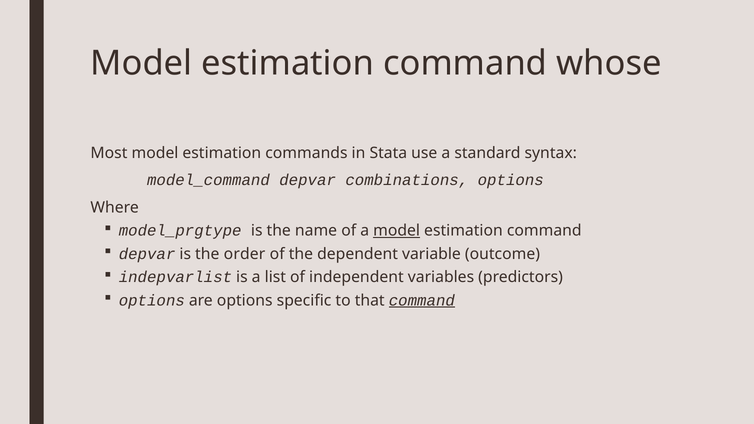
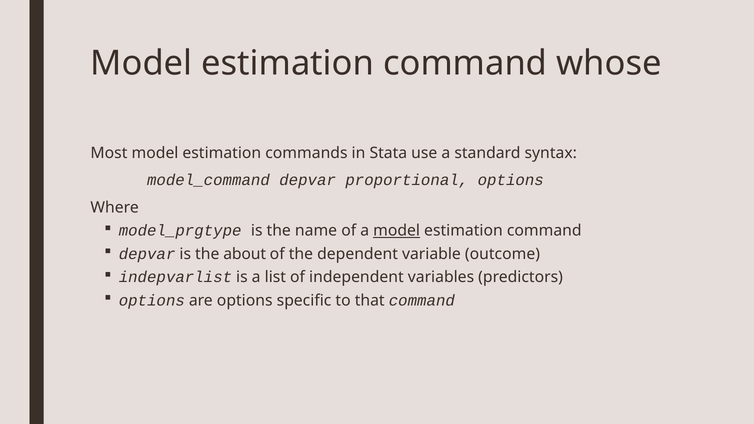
combinations: combinations -> proportional
order: order -> about
command at (422, 300) underline: present -> none
